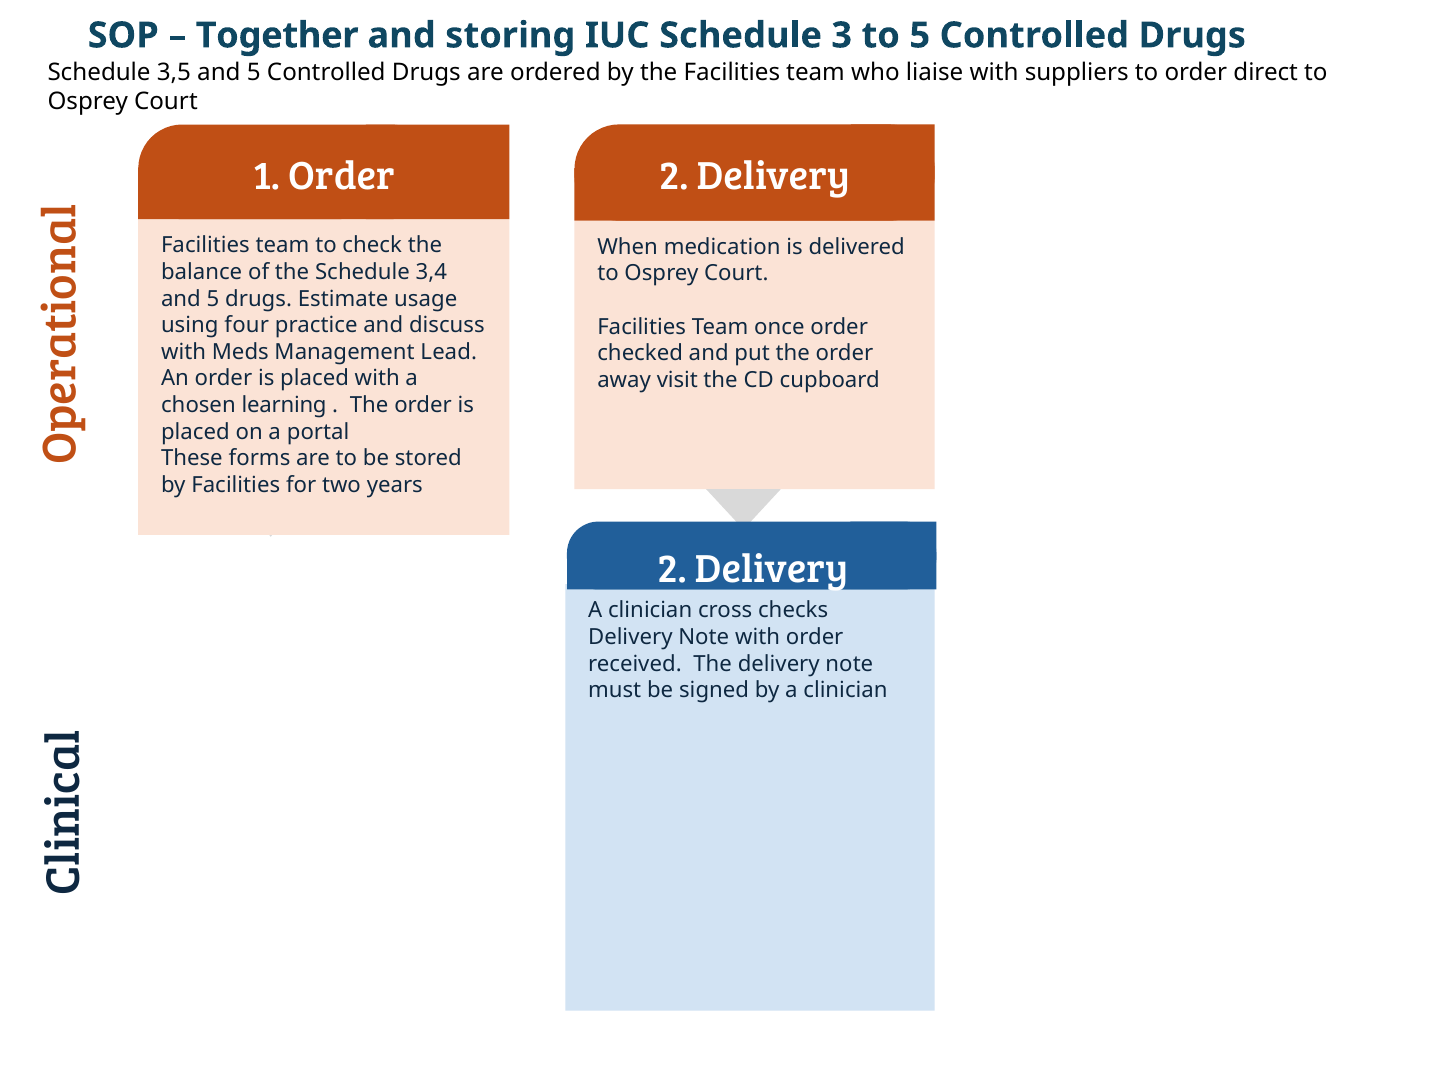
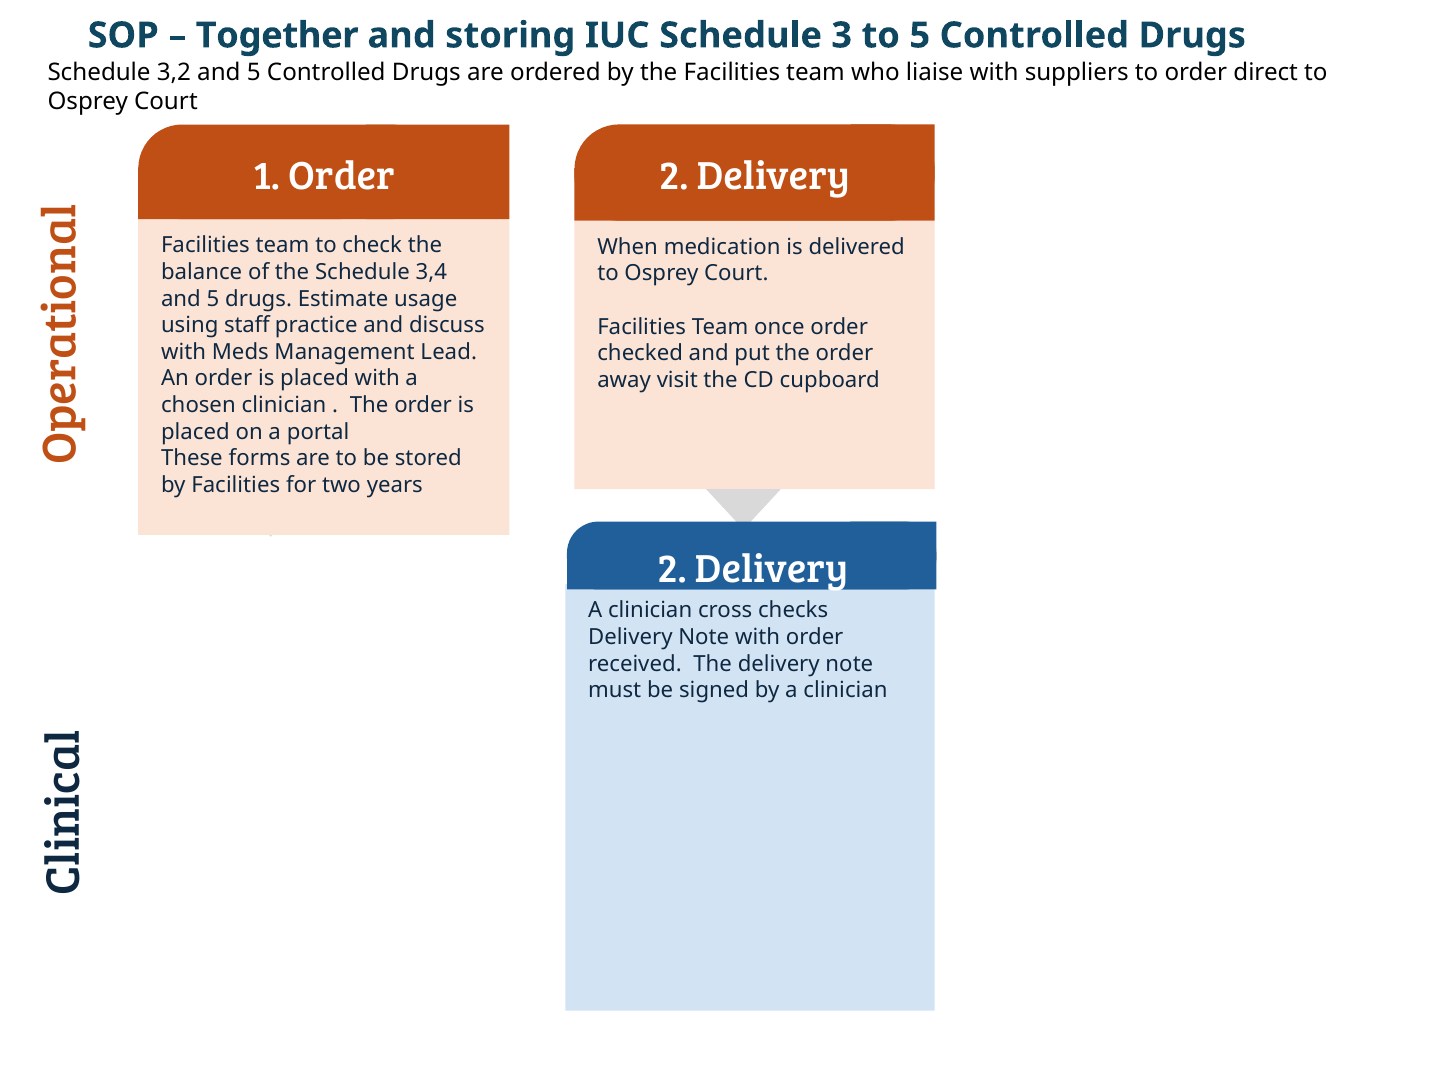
3,5: 3,5 -> 3,2
four: four -> staff
chosen learning: learning -> clinician
